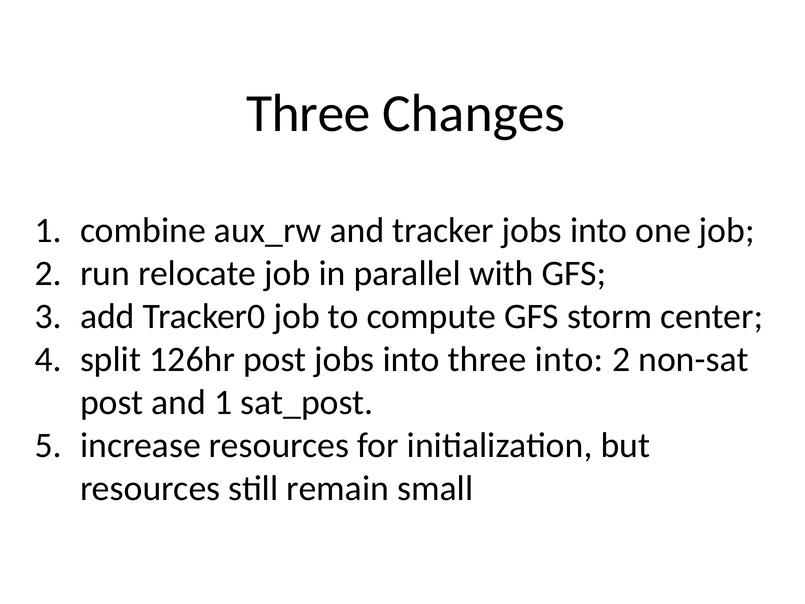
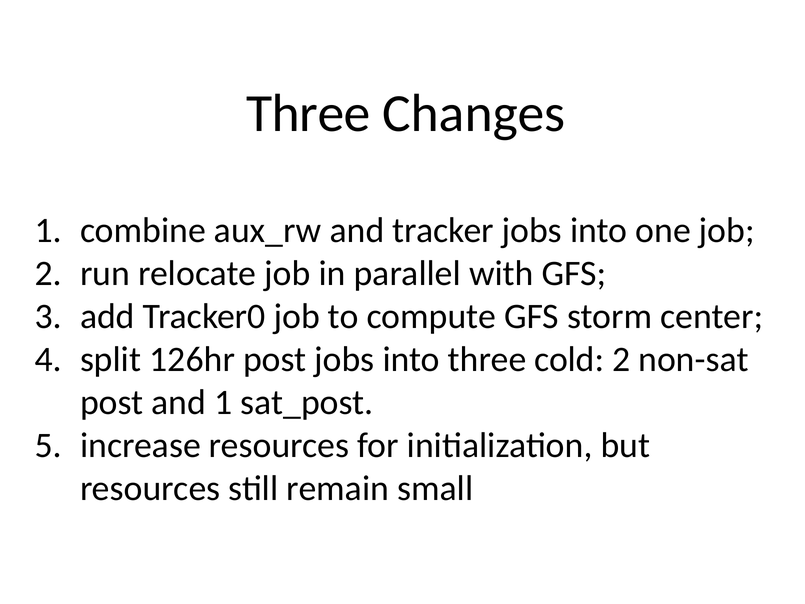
three into: into -> cold
